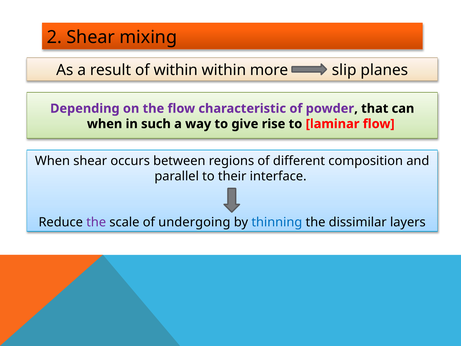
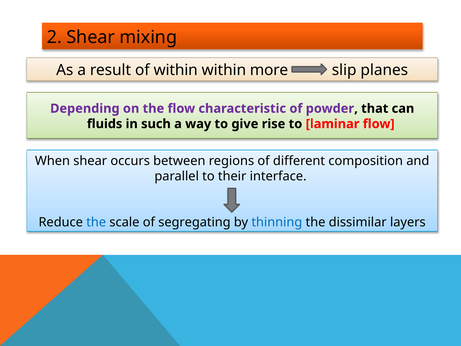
when at (105, 124): when -> fluids
the at (96, 222) colour: purple -> blue
undergoing: undergoing -> segregating
